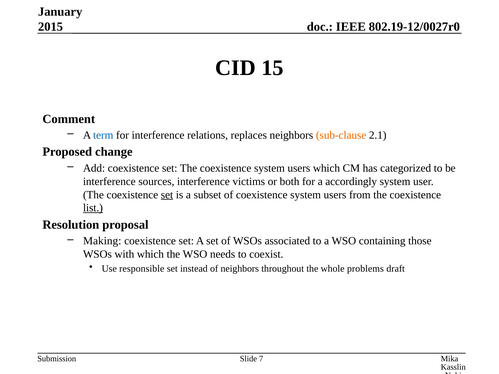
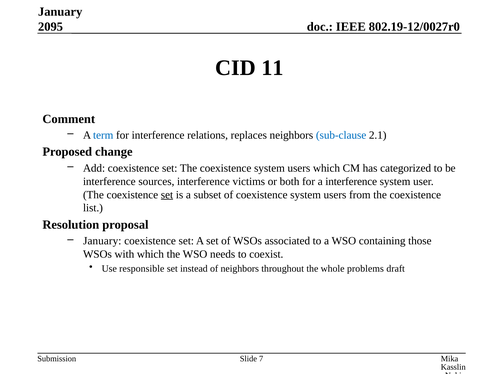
2015: 2015 -> 2095
15: 15 -> 11
sub-clause colour: orange -> blue
a accordingly: accordingly -> interference
list underline: present -> none
Making at (102, 241): Making -> January
